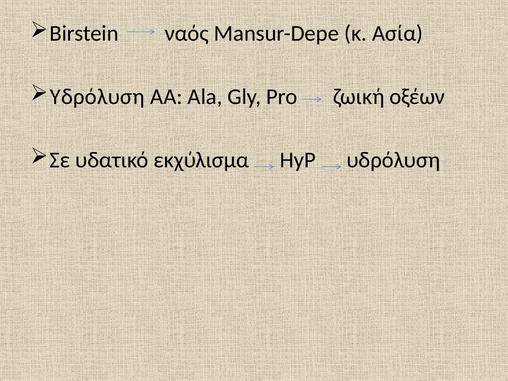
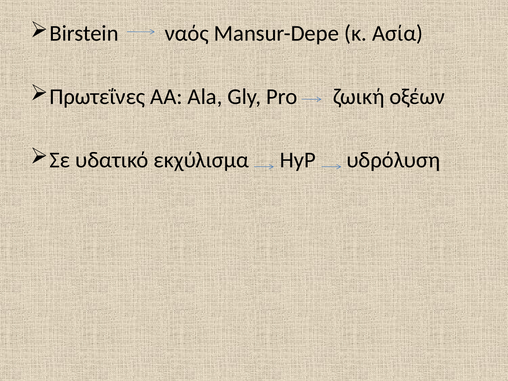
Υδρόλυση at (97, 97): Υδρόλυση -> Πρωτεΐνες
